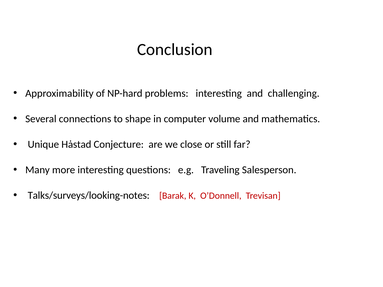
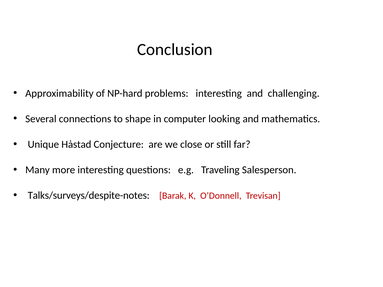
volume: volume -> looking
Talks/surveys/looking-notes: Talks/surveys/looking-notes -> Talks/surveys/despite-notes
